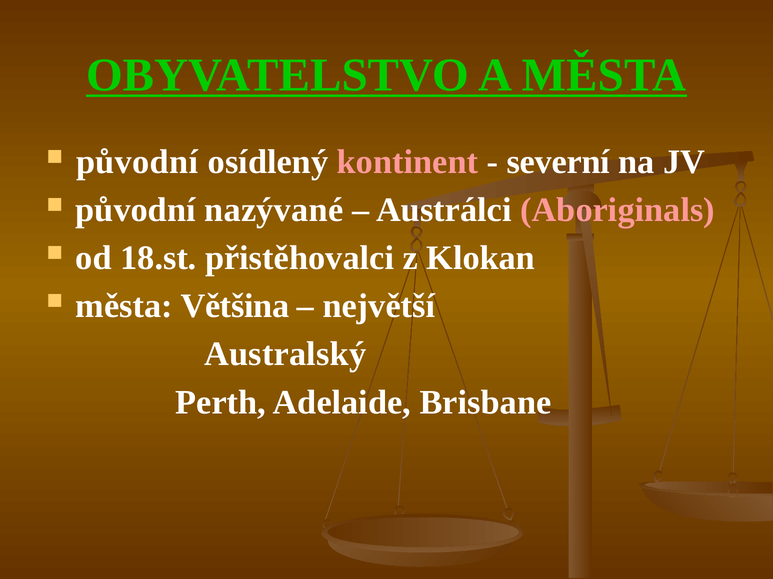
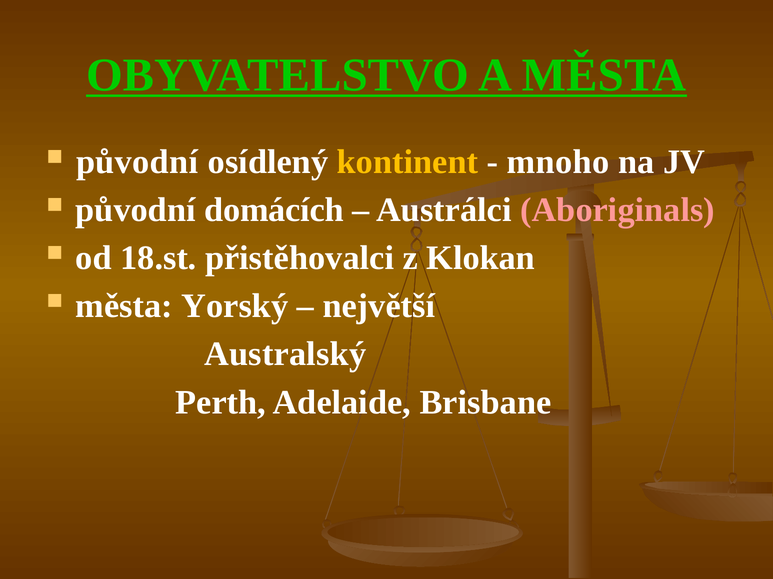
kontinent colour: pink -> yellow
severní: severní -> mnoho
nazývané: nazývané -> domácích
Většina: Většina -> Yorský
